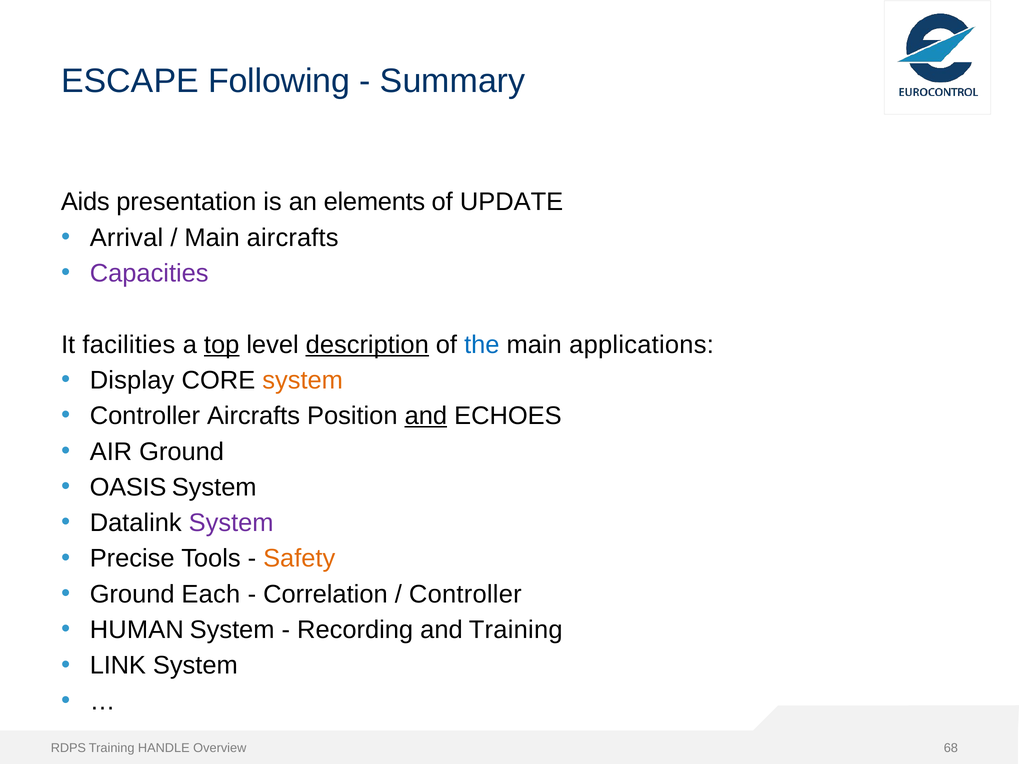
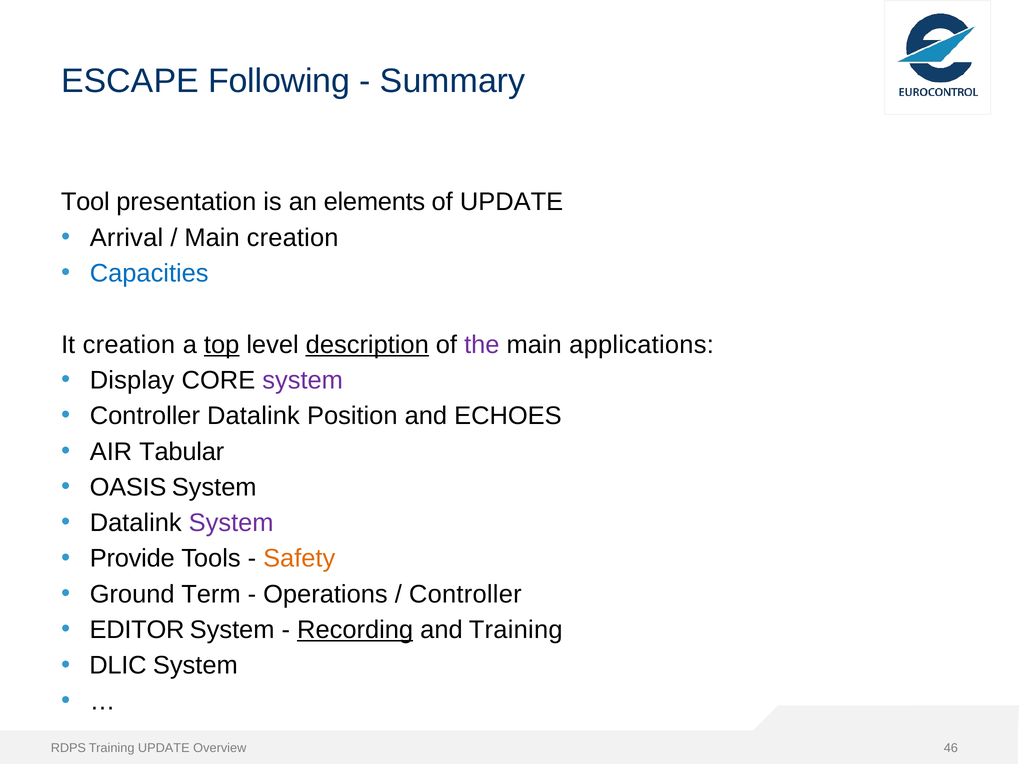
Aids: Aids -> Tool
Main aircrafts: aircrafts -> creation
Capacities colour: purple -> blue
It facilities: facilities -> creation
the colour: blue -> purple
system at (303, 380) colour: orange -> purple
Controller Aircrafts: Aircrafts -> Datalink
and at (426, 416) underline: present -> none
AIR Ground: Ground -> Tabular
Precise: Precise -> Provide
Each: Each -> Term
Correlation: Correlation -> Operations
HUMAN: HUMAN -> EDITOR
Recording underline: none -> present
LINK: LINK -> DLIC
Training HANDLE: HANDLE -> UPDATE
68: 68 -> 46
